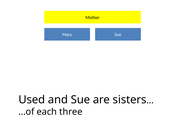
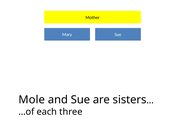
Used: Used -> Mole
